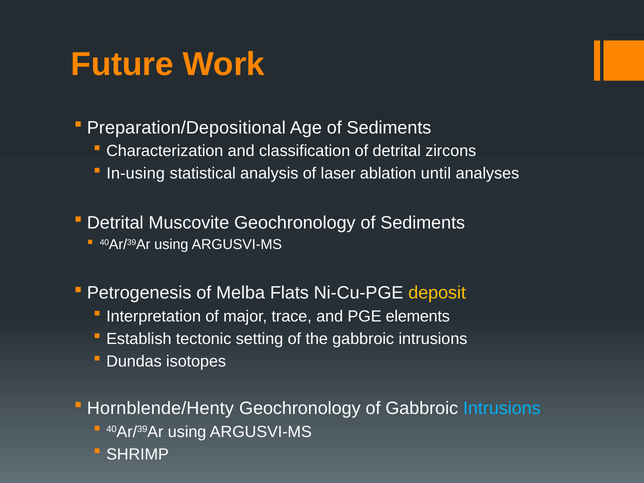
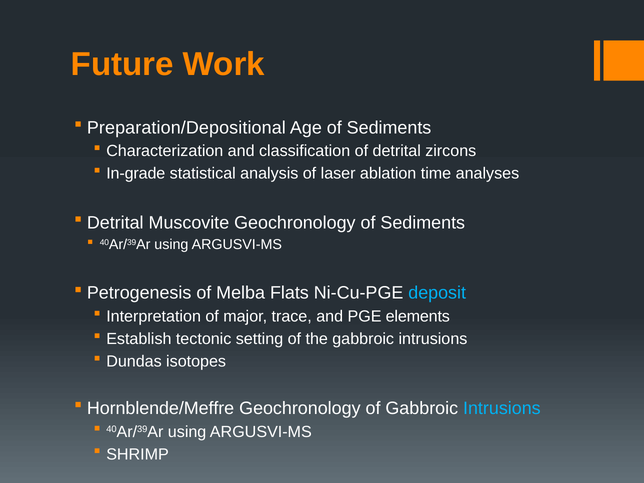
In-using: In-using -> In-grade
until: until -> time
deposit colour: yellow -> light blue
Hornblende/Henty: Hornblende/Henty -> Hornblende/Meffre
